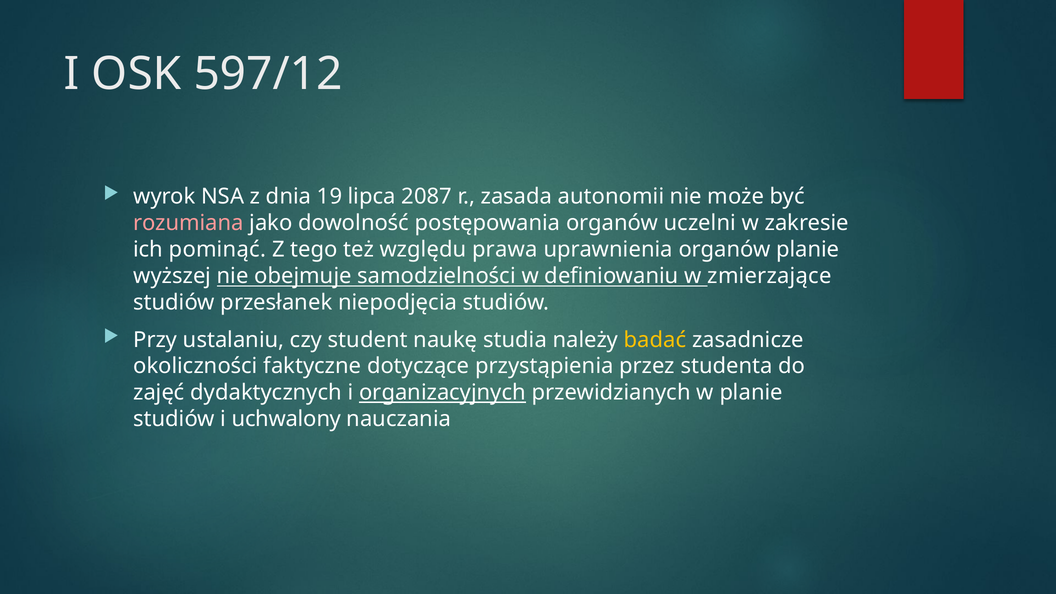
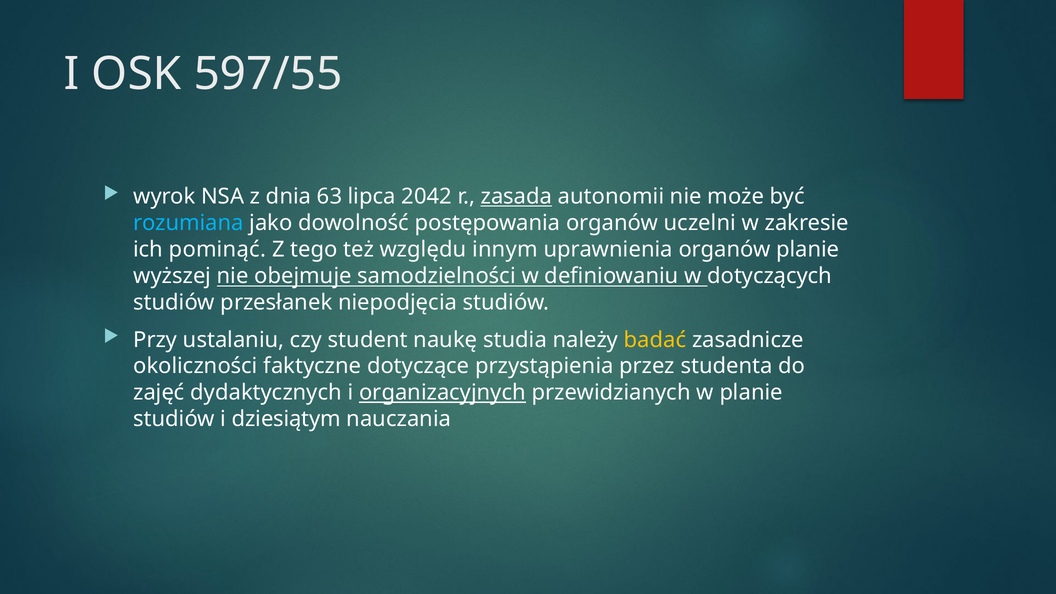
597/12: 597/12 -> 597/55
19: 19 -> 63
2087: 2087 -> 2042
zasada underline: none -> present
rozumiana colour: pink -> light blue
prawa: prawa -> innym
zmierzające: zmierzające -> dotyczących
uchwalony: uchwalony -> dziesiątym
